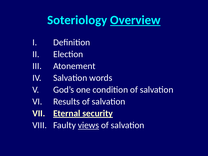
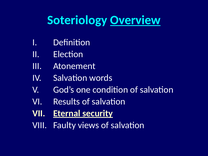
views underline: present -> none
